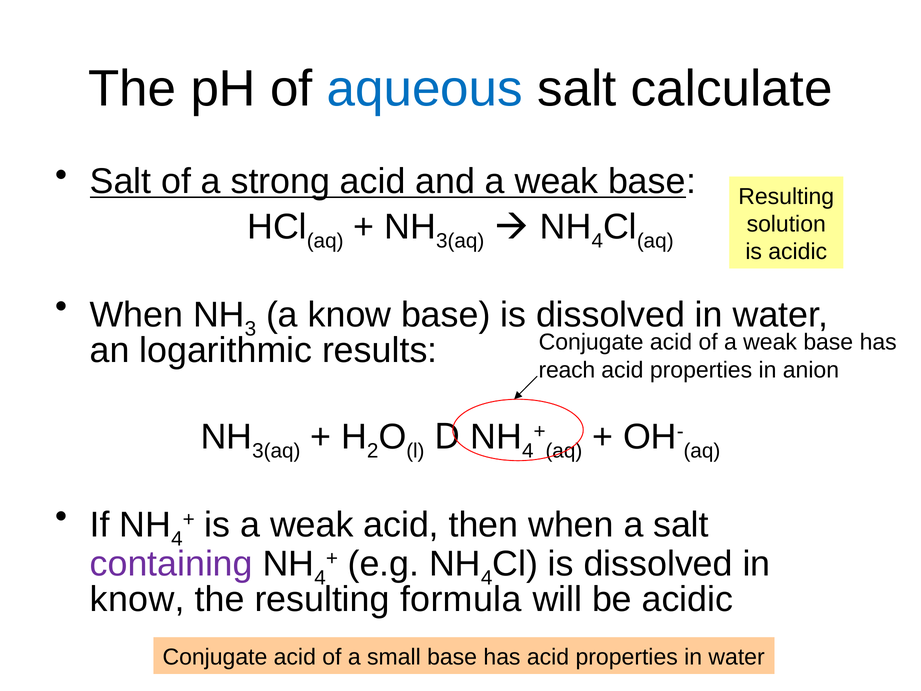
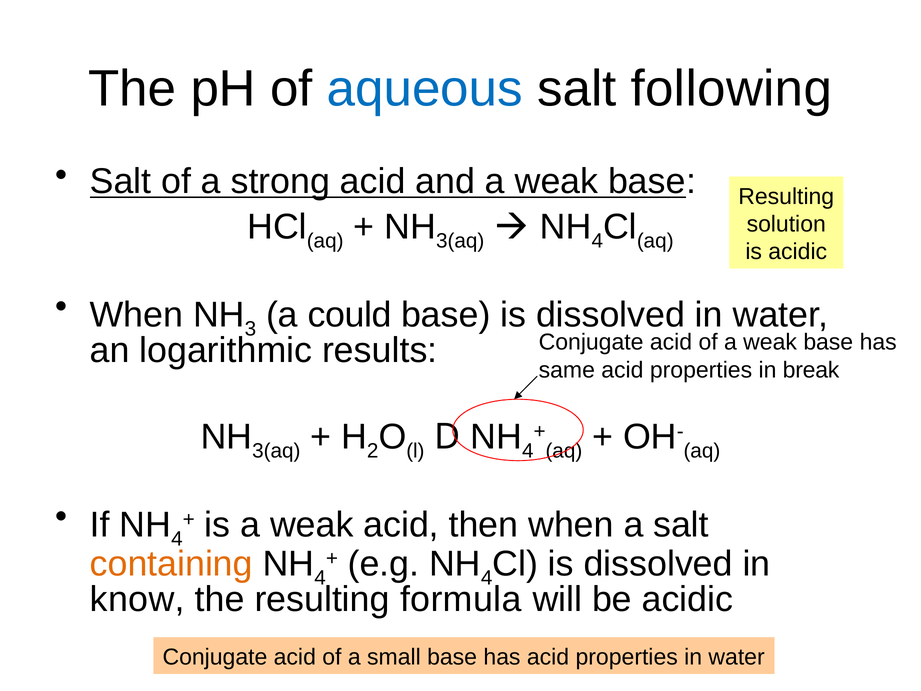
calculate: calculate -> following
a know: know -> could
reach: reach -> same
anion: anion -> break
containing colour: purple -> orange
